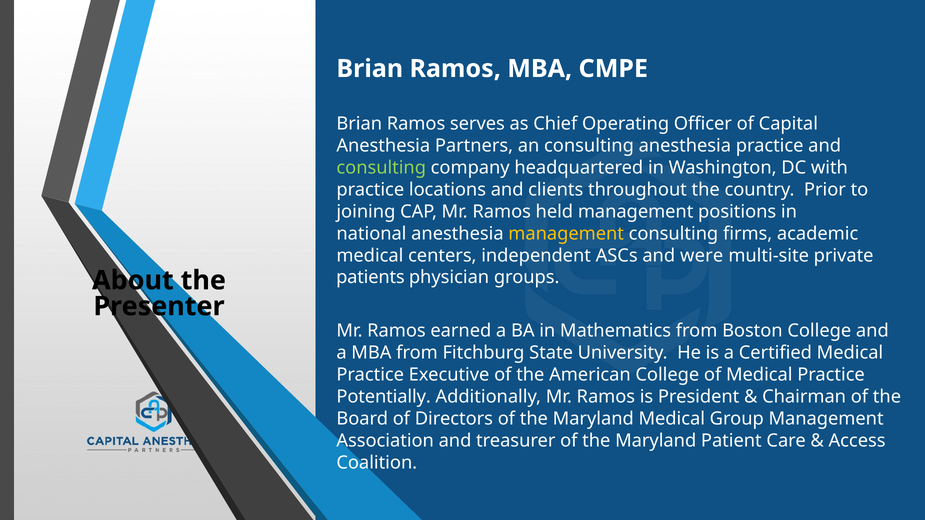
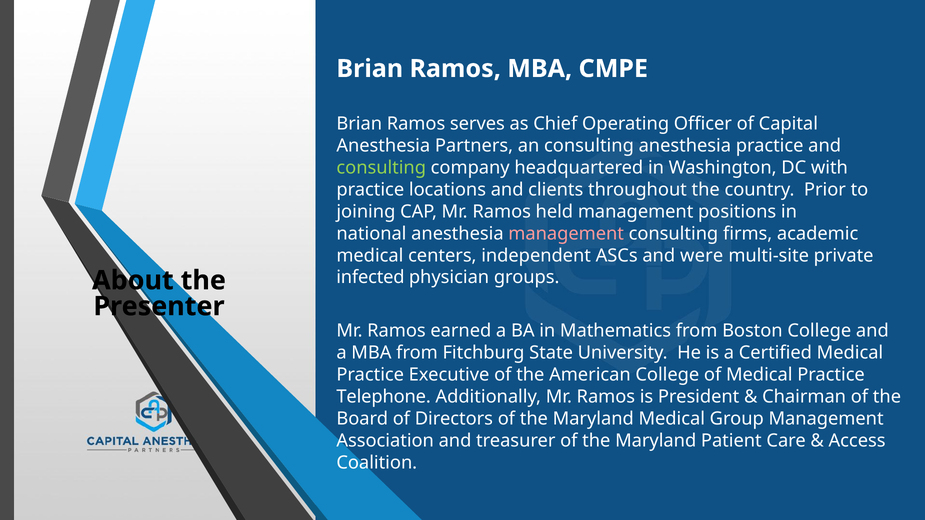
management at (566, 234) colour: yellow -> pink
patients: patients -> infected
Potentially: Potentially -> Telephone
